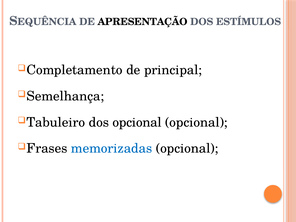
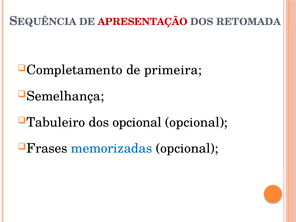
APRESENTAÇÃO colour: black -> red
ESTÍMULOS: ESTÍMULOS -> RETOMADA
principal: principal -> primeira
